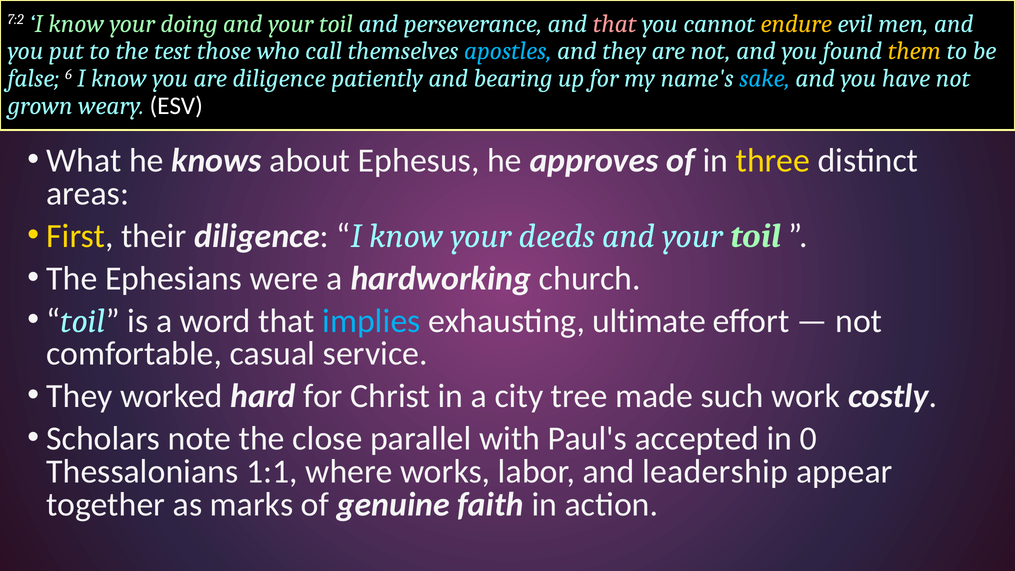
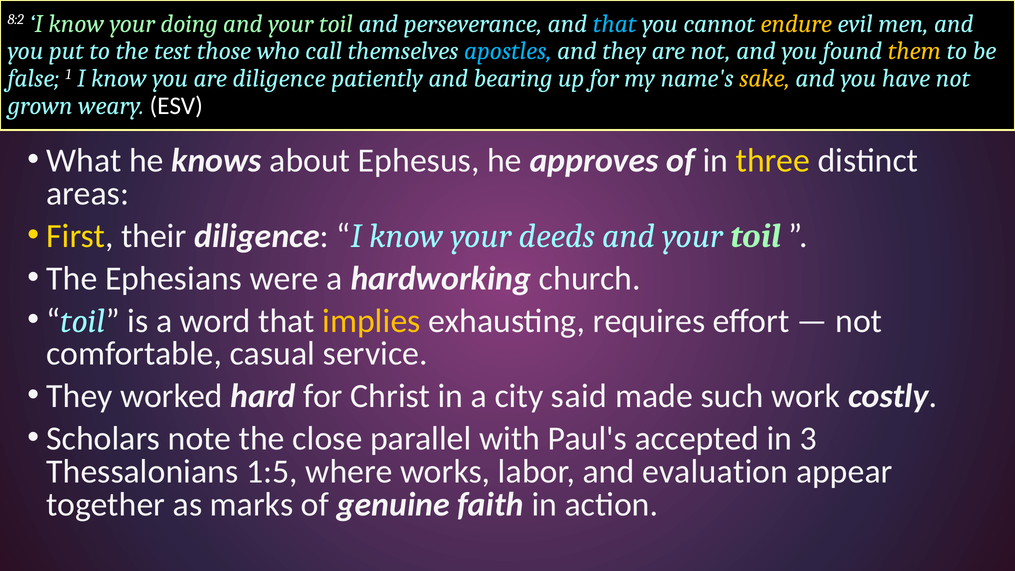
7:2: 7:2 -> 8:2
that at (615, 24) colour: pink -> light blue
6: 6 -> 1
sake colour: light blue -> yellow
implies colour: light blue -> yellow
ultimate: ultimate -> requires
tree: tree -> said
0: 0 -> 3
1:1: 1:1 -> 1:5
leadership: leadership -> evaluation
